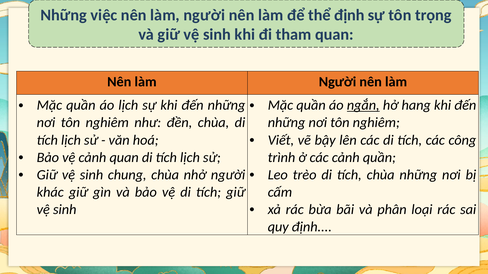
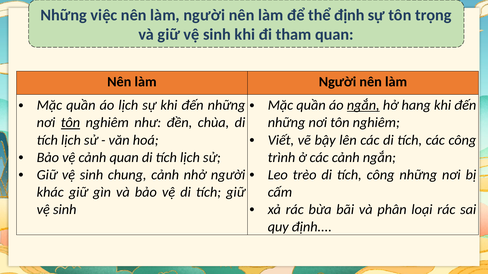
tôn at (70, 123) underline: none -> present
cảnh quần: quần -> ngắn
chung chùa: chùa -> cảnh
tích chùa: chùa -> công
